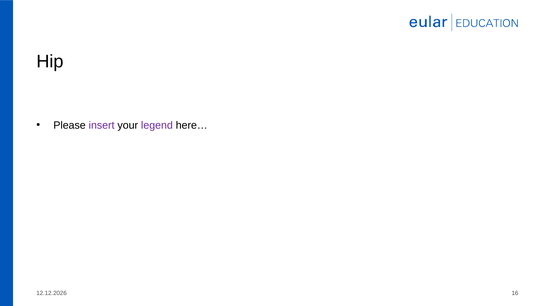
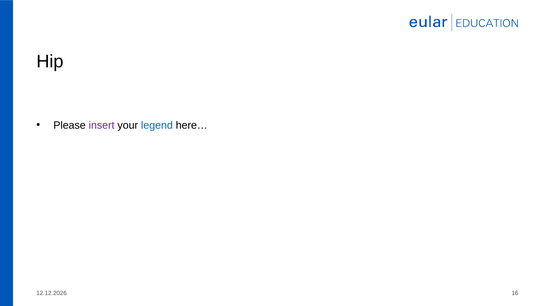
legend colour: purple -> blue
